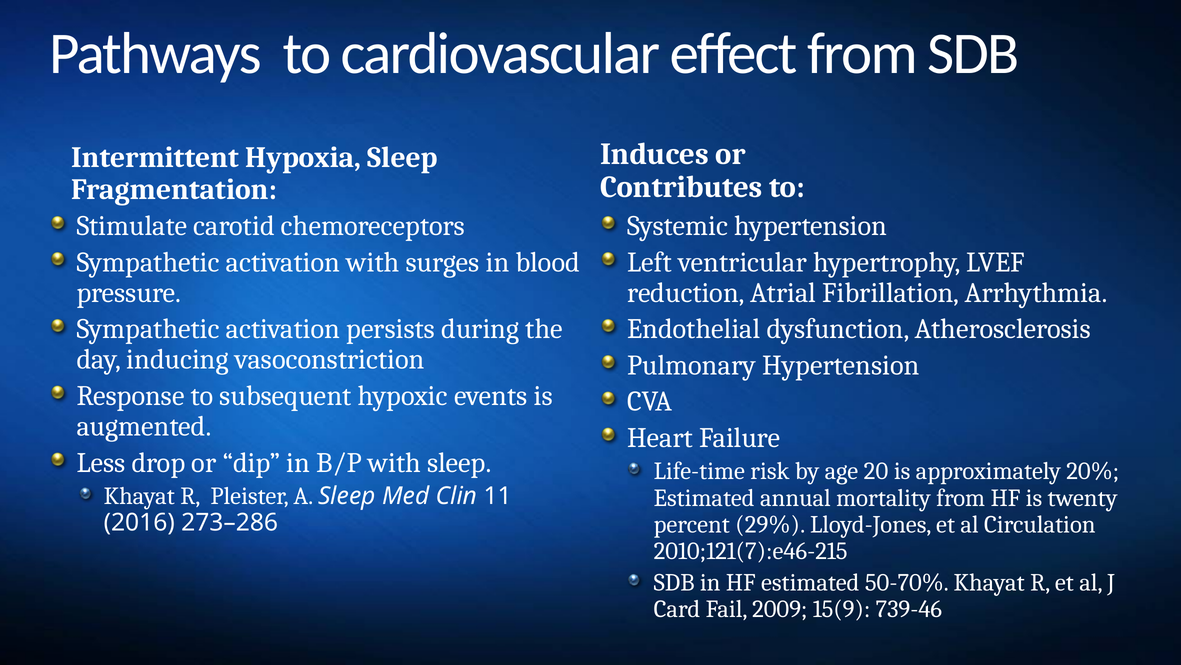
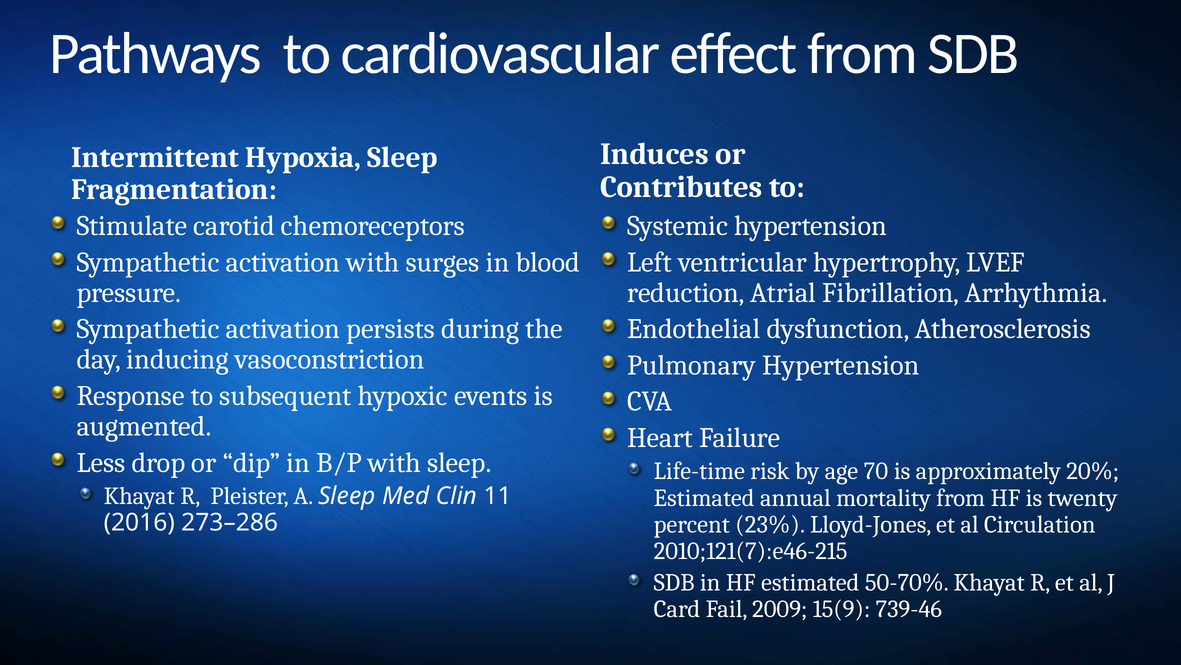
20: 20 -> 70
29%: 29% -> 23%
